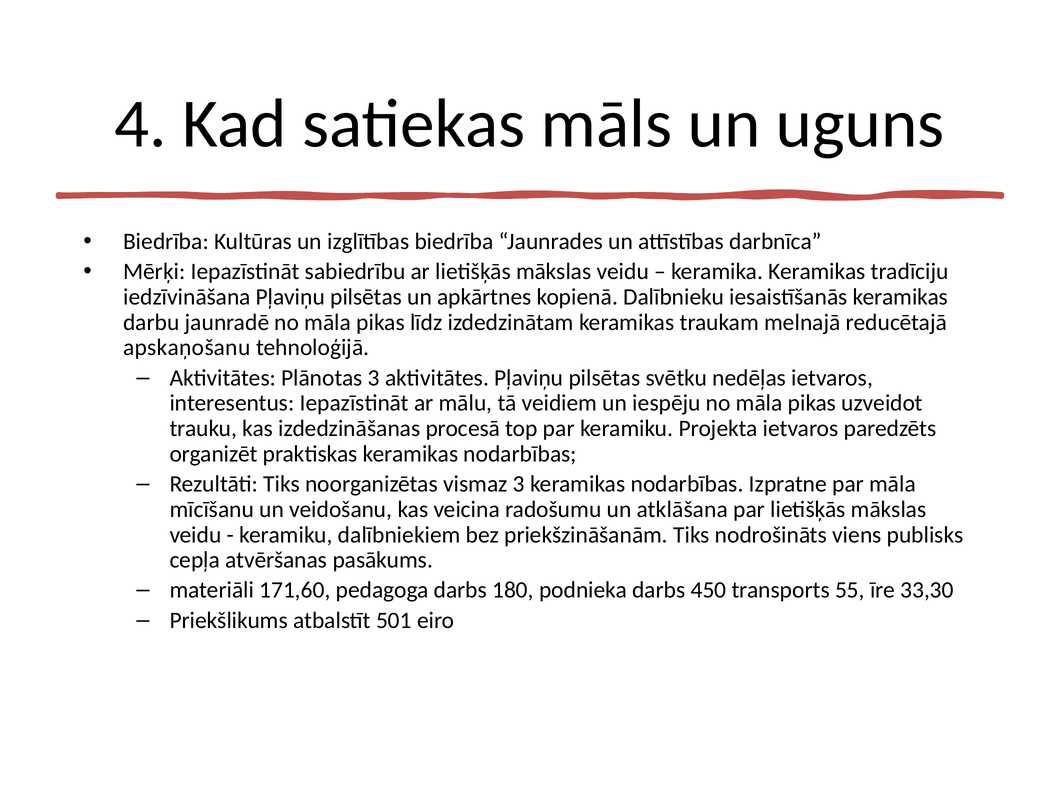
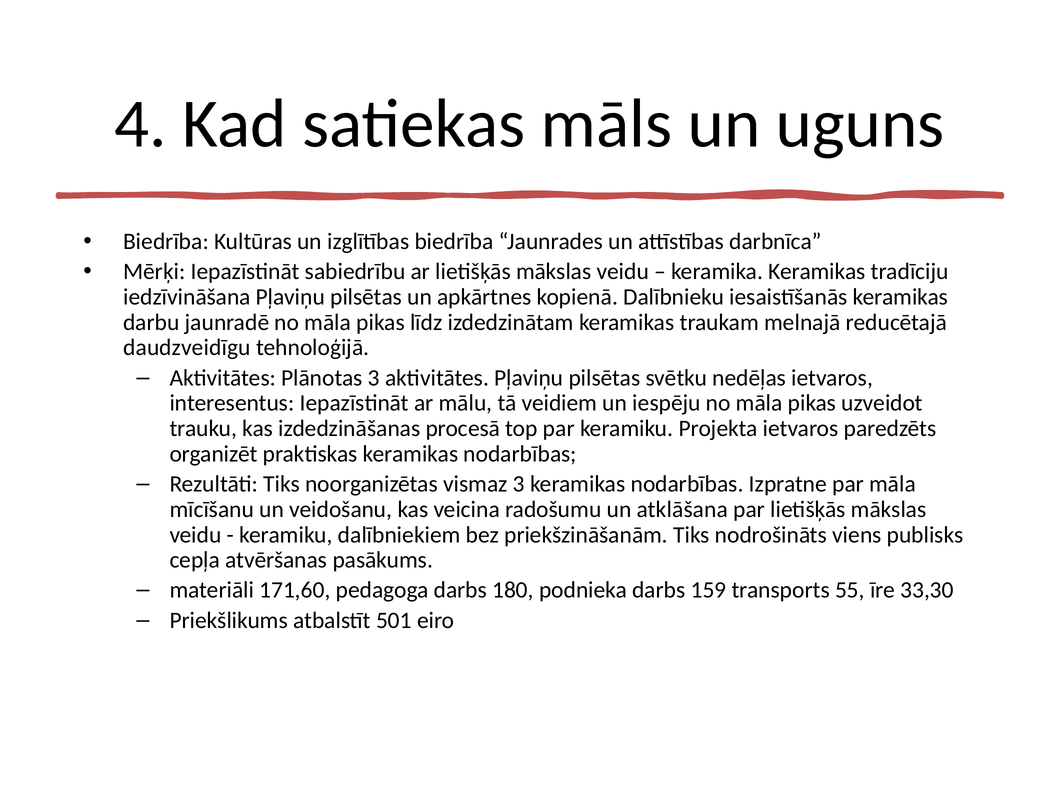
apskaņošanu: apskaņošanu -> daudzveidīgu
450: 450 -> 159
